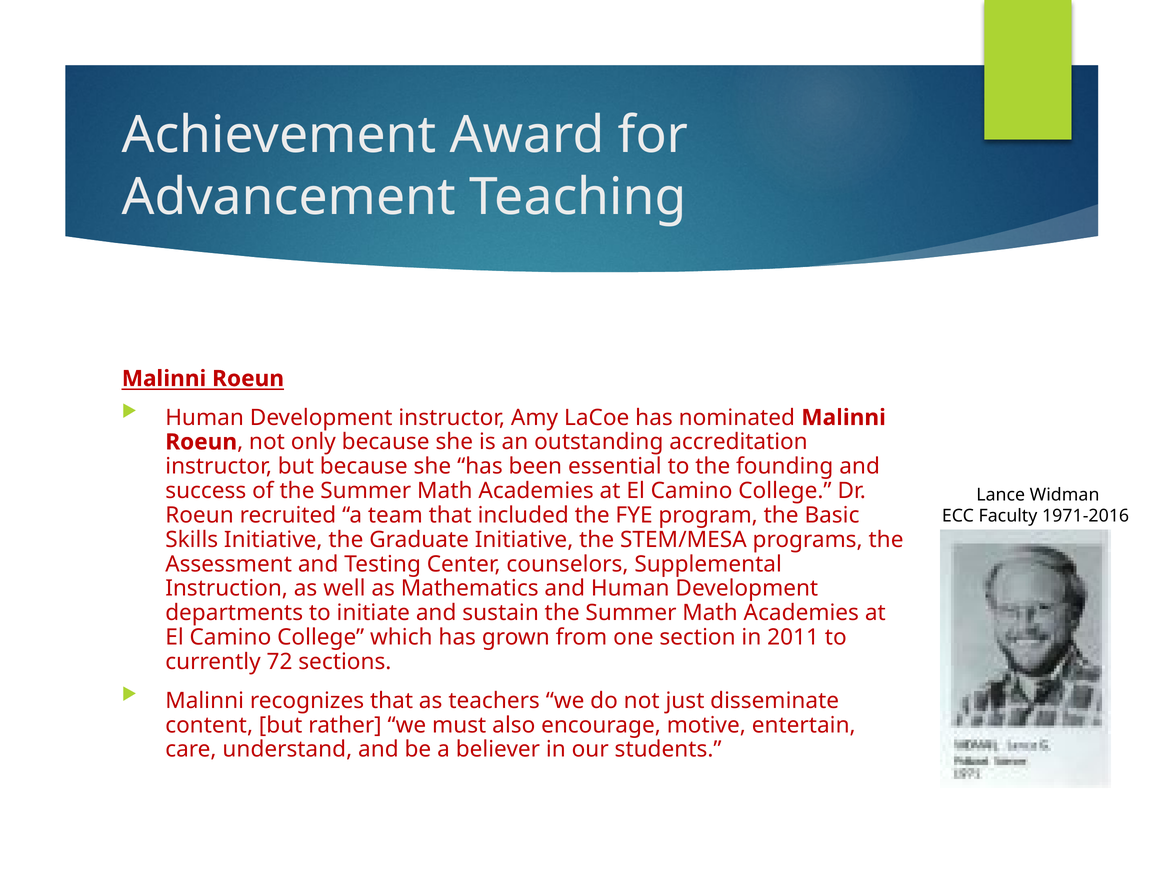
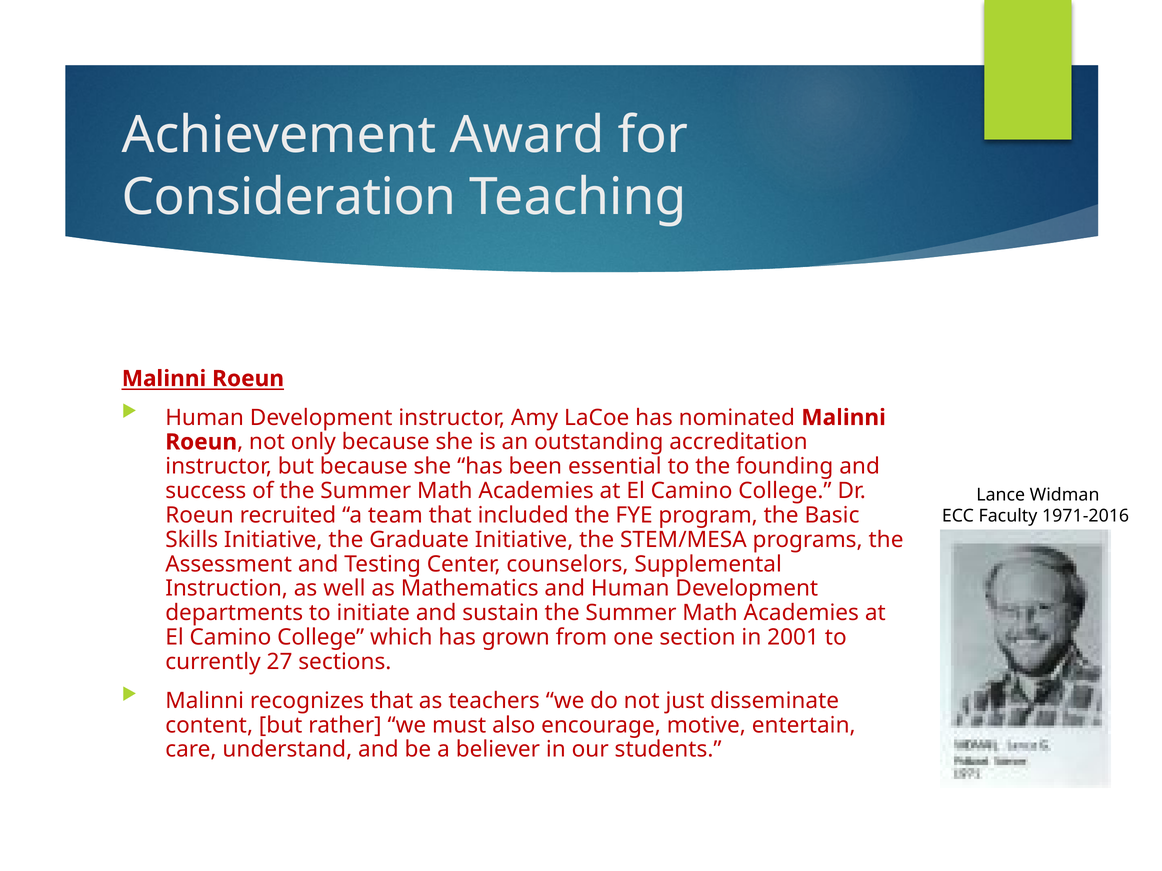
Advancement: Advancement -> Consideration
2011: 2011 -> 2001
72: 72 -> 27
